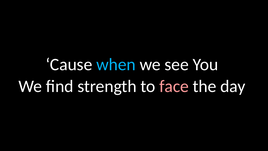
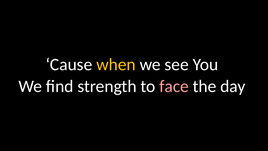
when colour: light blue -> yellow
